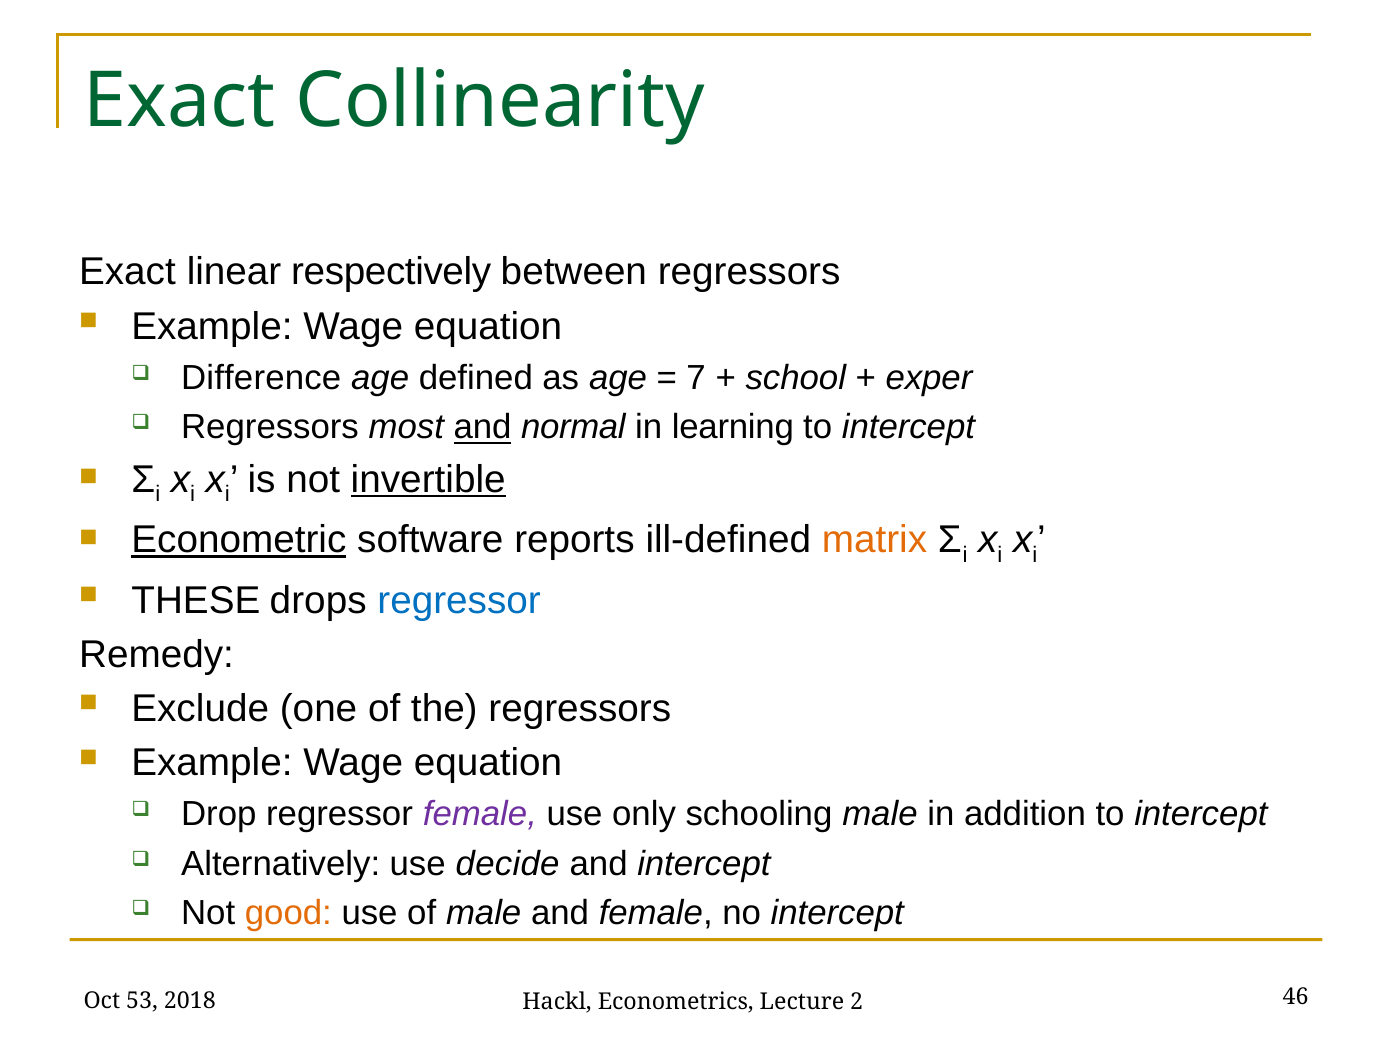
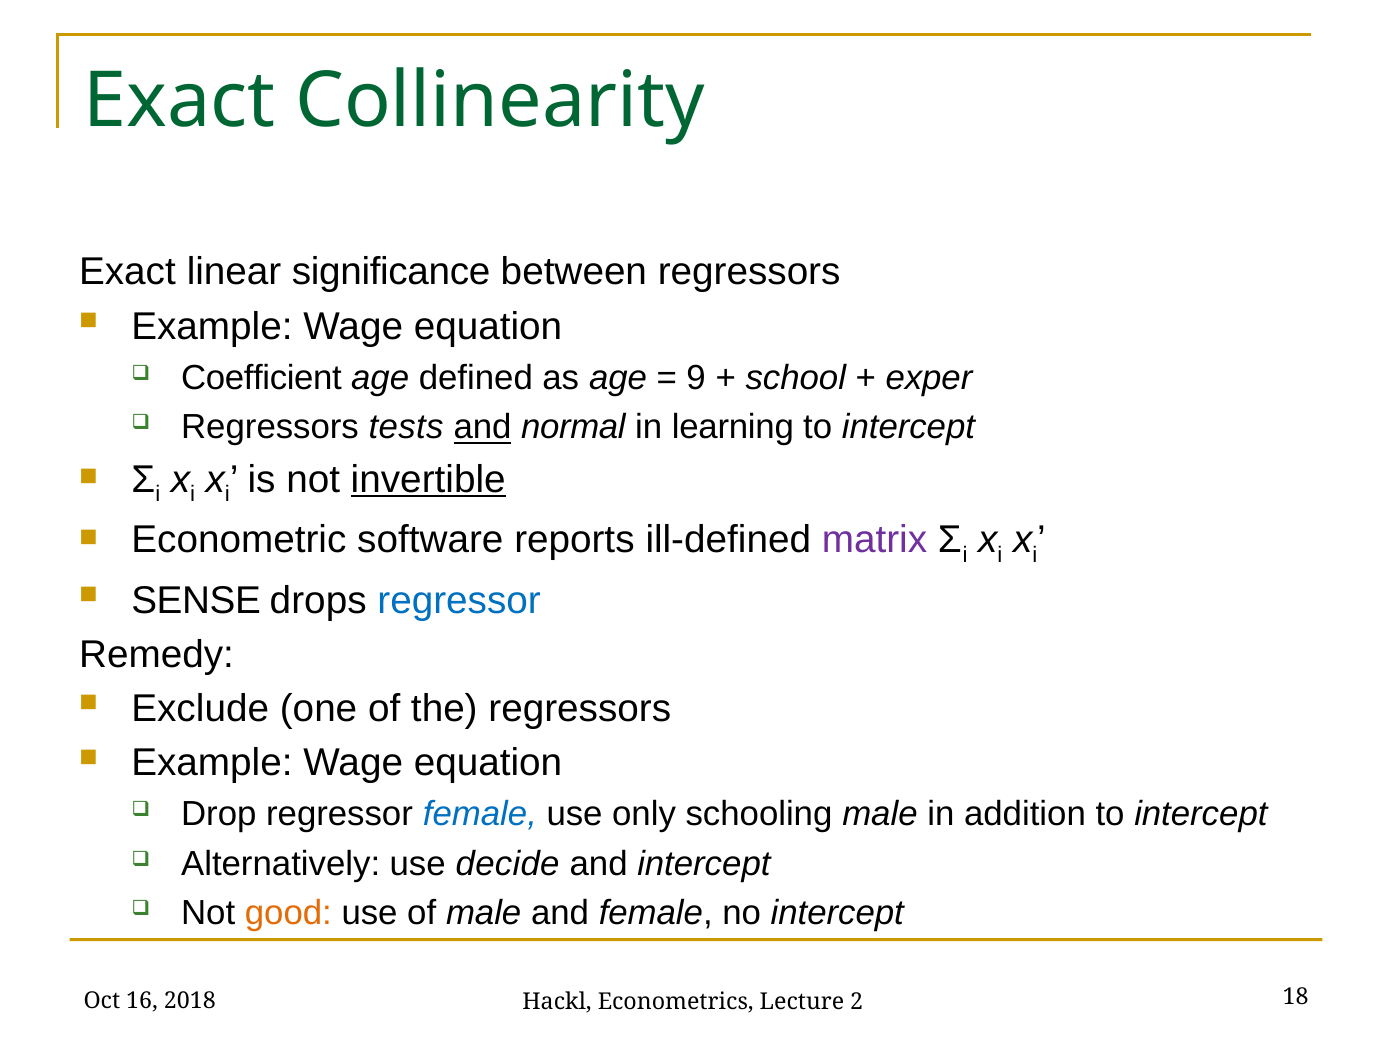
respectively: respectively -> significance
Difference: Difference -> Coefficient
7: 7 -> 9
most: most -> tests
Econometric underline: present -> none
matrix colour: orange -> purple
THESE: THESE -> SENSE
female at (480, 814) colour: purple -> blue
53: 53 -> 16
46: 46 -> 18
